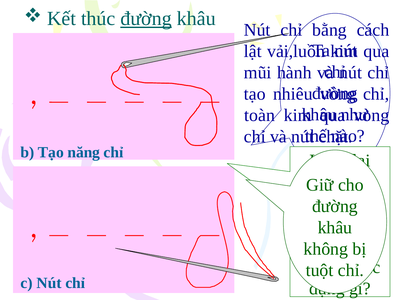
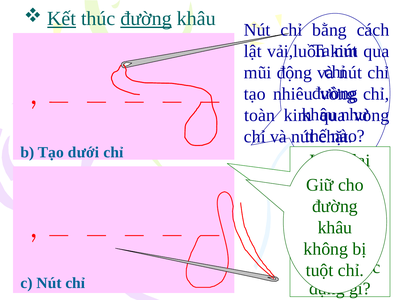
Kết at (62, 19) underline: none -> present
hành: hành -> động
năng: năng -> dưới
